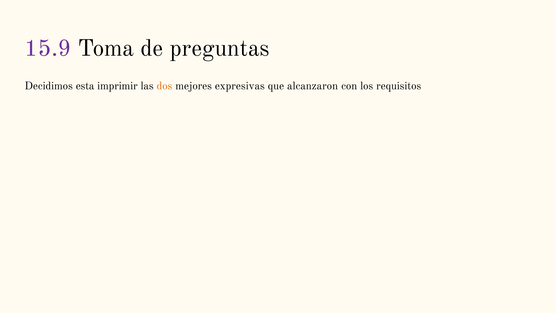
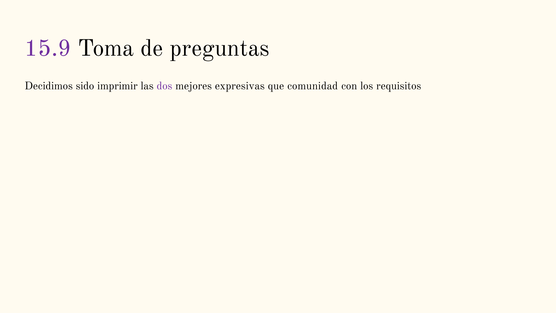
esta: esta -> sido
dos colour: orange -> purple
alcanzaron: alcanzaron -> comunidad
